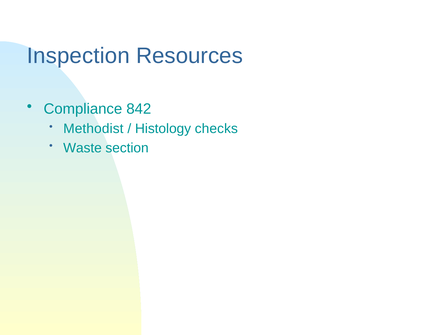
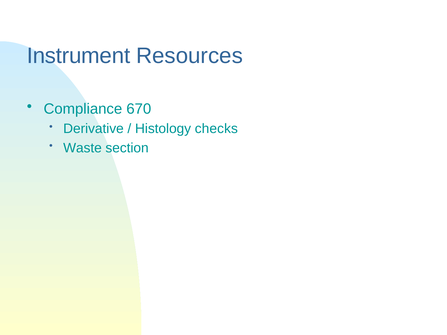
Inspection: Inspection -> Instrument
842: 842 -> 670
Methodist: Methodist -> Derivative
